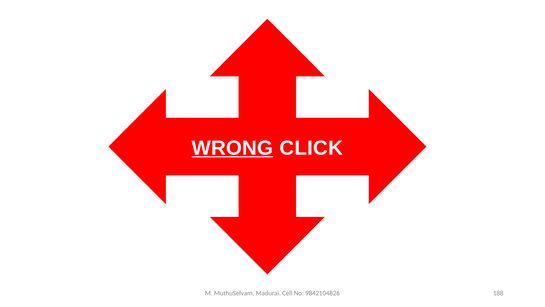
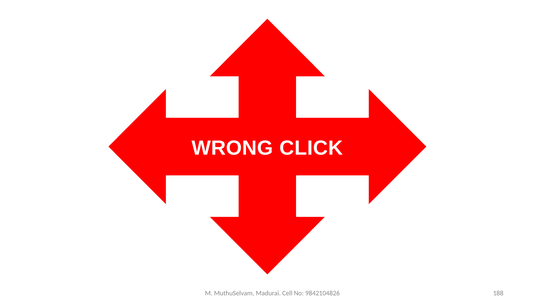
WRONG underline: present -> none
